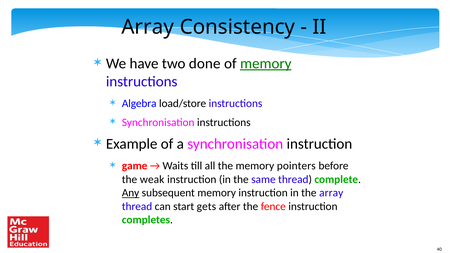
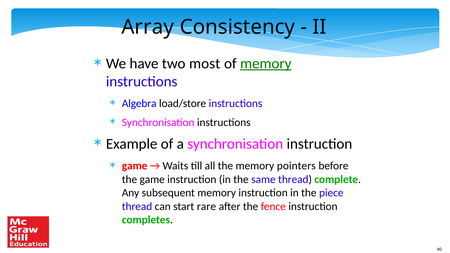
done: done -> most
the weak: weak -> game
Any underline: present -> none
the array: array -> piece
gets: gets -> rare
